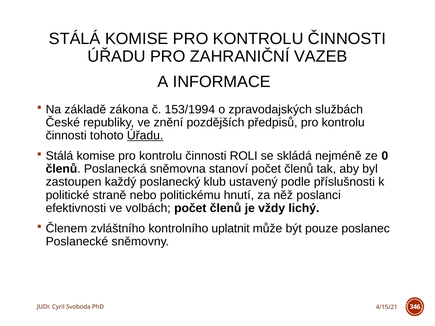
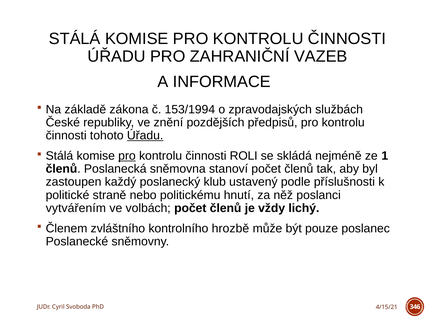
pro at (127, 156) underline: none -> present
0: 0 -> 1
efektivnosti: efektivnosti -> vytvářením
uplatnit: uplatnit -> hrozbě
